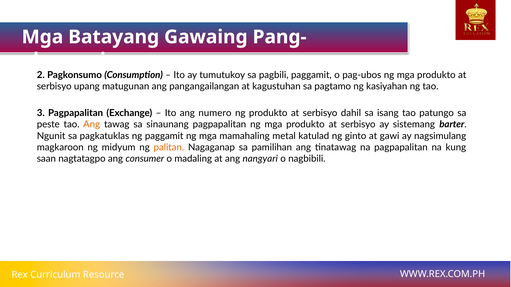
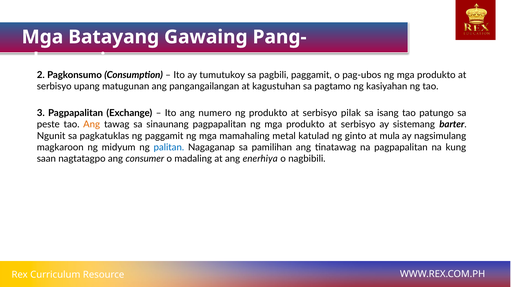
dahil: dahil -> pilak
gawi: gawi -> mula
palitan colour: orange -> blue
nangyari: nangyari -> enerhiya
